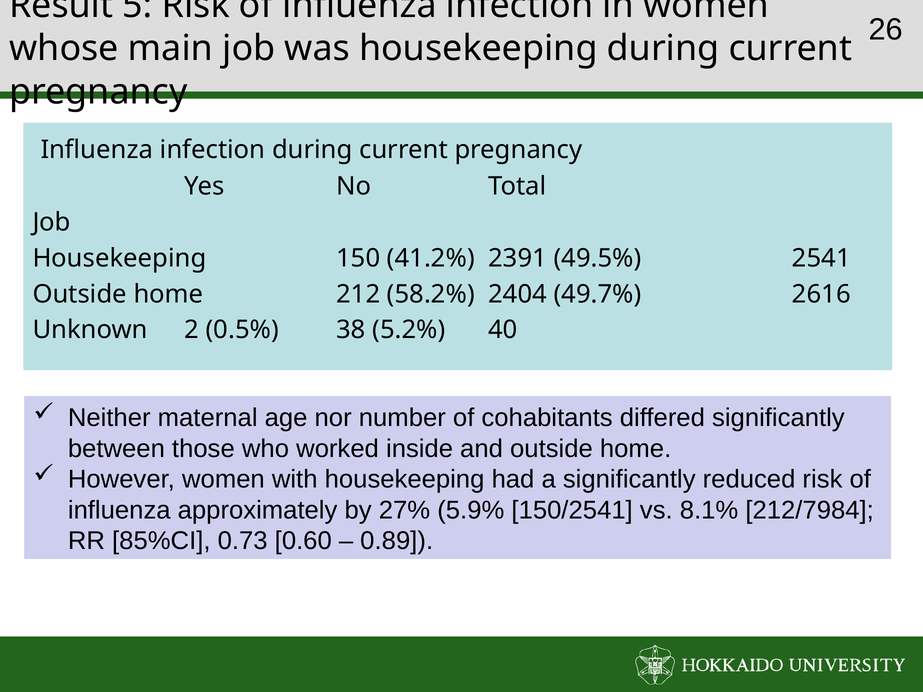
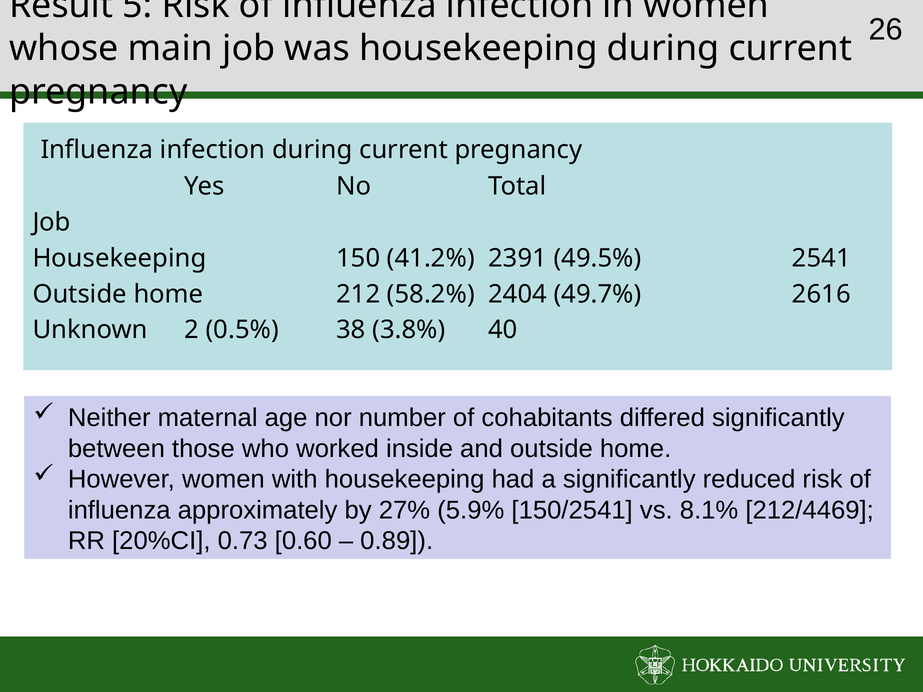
5.2%: 5.2% -> 3.8%
212/7984: 212/7984 -> 212/4469
85%CI: 85%CI -> 20%CI
